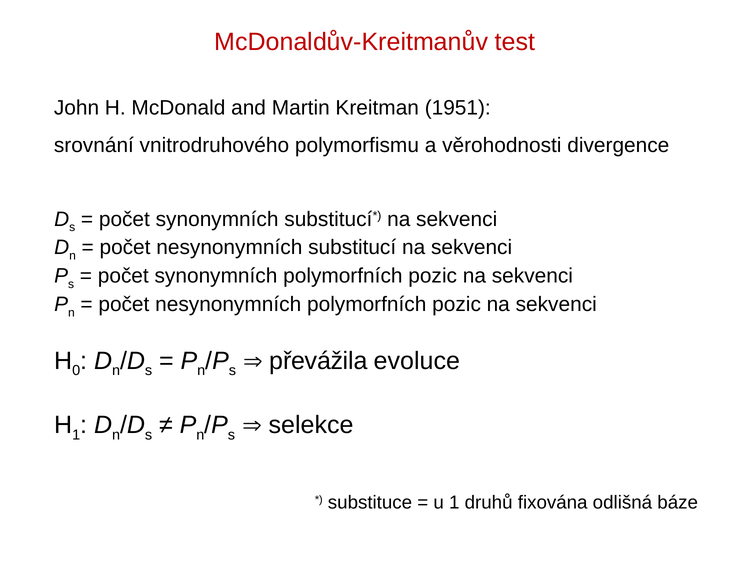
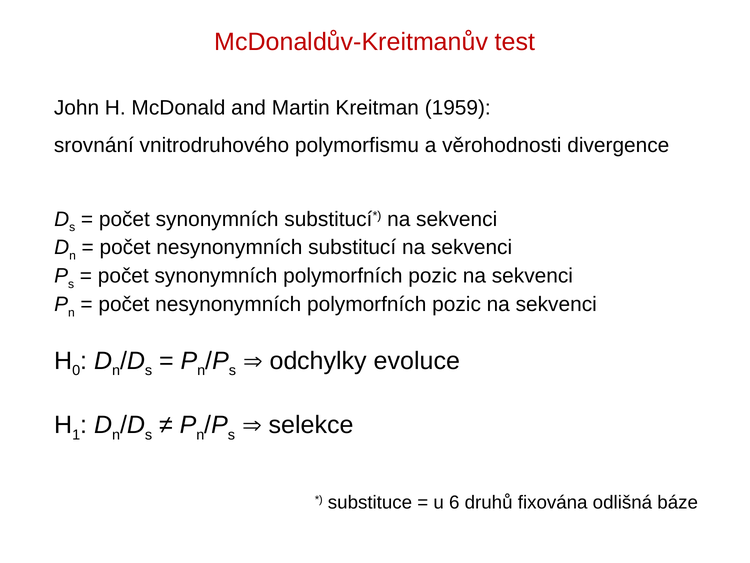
1951: 1951 -> 1959
převážila: převážila -> odchylky
u 1: 1 -> 6
